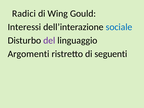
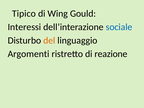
Radici: Radici -> Tipico
del colour: purple -> orange
seguenti: seguenti -> reazione
